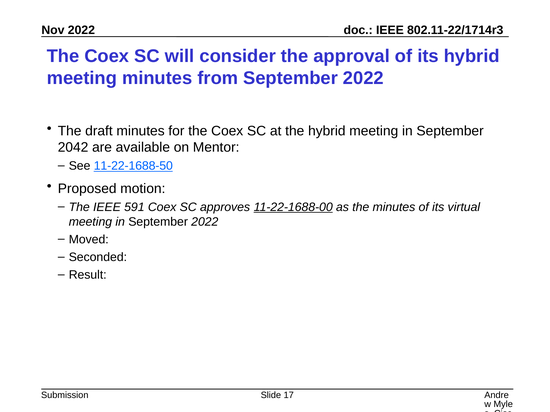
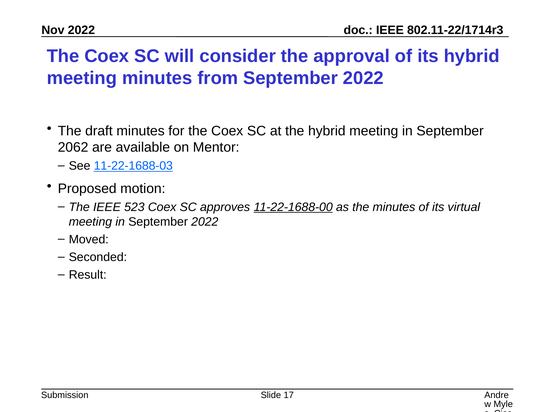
2042: 2042 -> 2062
11-22-1688-50: 11-22-1688-50 -> 11-22-1688-03
591: 591 -> 523
